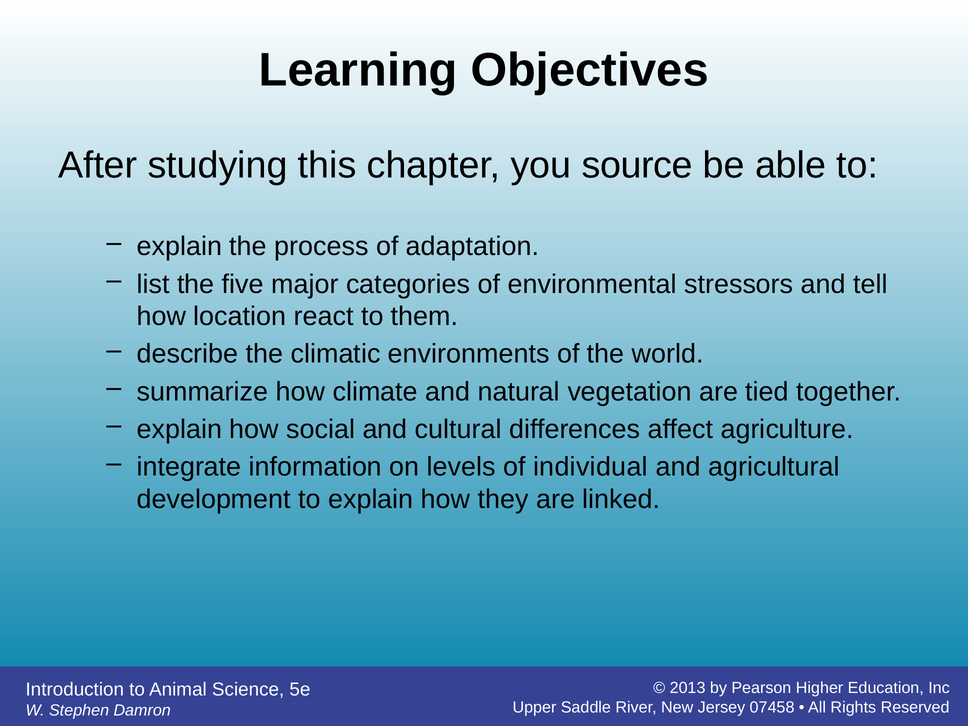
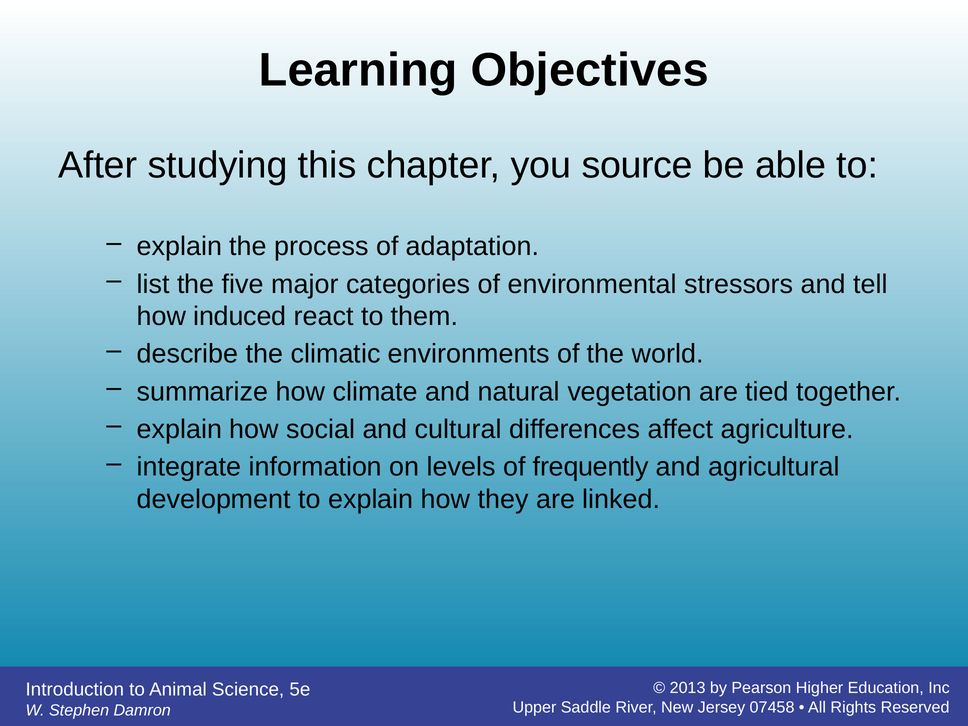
location: location -> induced
individual: individual -> frequently
